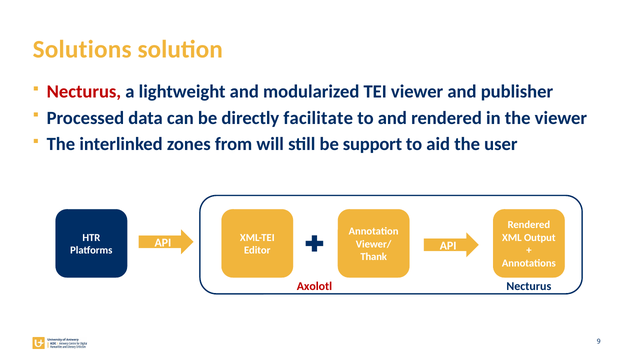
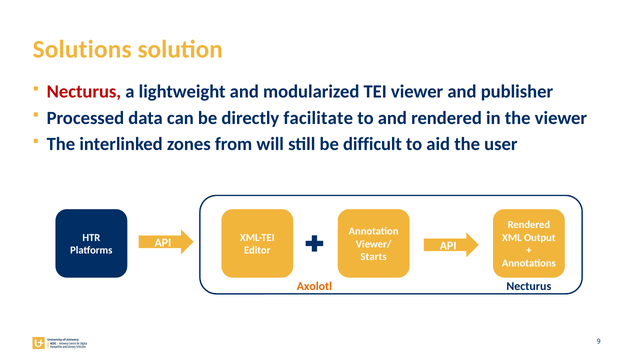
support: support -> difficult
Thank: Thank -> Starts
Axolotl colour: red -> orange
